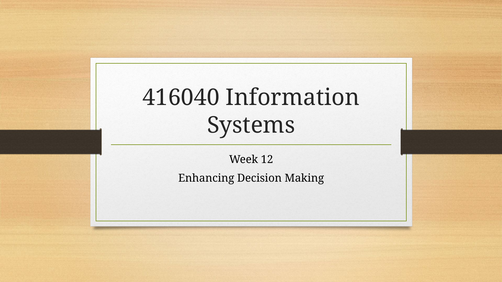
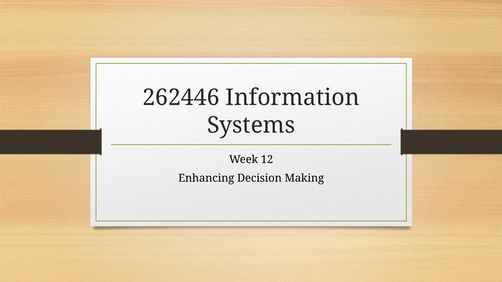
416040: 416040 -> 262446
